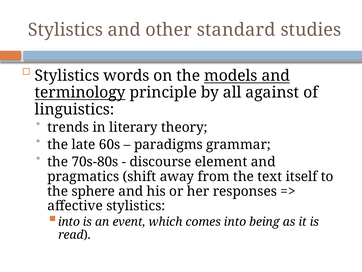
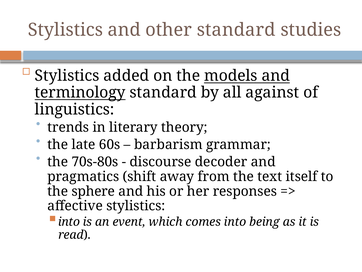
words: words -> added
terminology principle: principle -> standard
paradigms: paradigms -> barbarism
element: element -> decoder
